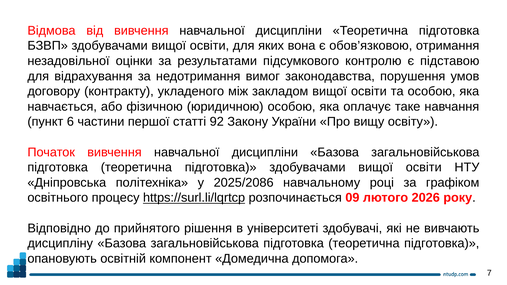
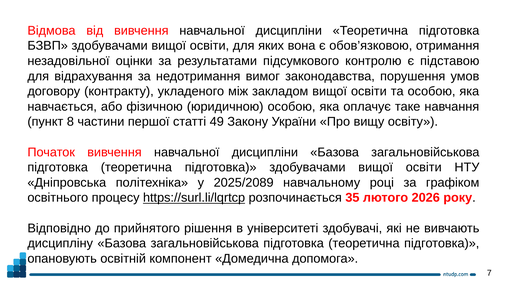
6: 6 -> 8
92: 92 -> 49
2025/2086: 2025/2086 -> 2025/2089
09: 09 -> 35
